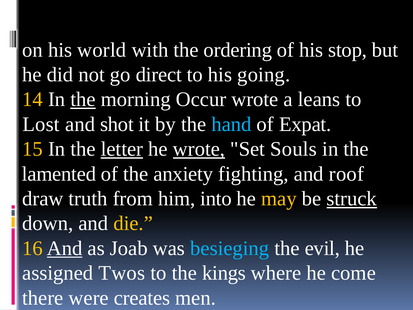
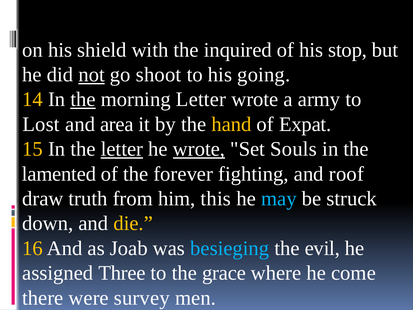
world: world -> shield
ordering: ordering -> inquired
not underline: none -> present
direct: direct -> shoot
morning Occur: Occur -> Letter
leans: leans -> army
shot: shot -> area
hand colour: light blue -> yellow
anxiety: anxiety -> forever
into: into -> this
may colour: yellow -> light blue
struck underline: present -> none
And at (65, 248) underline: present -> none
Twos: Twos -> Three
kings: kings -> grace
creates: creates -> survey
